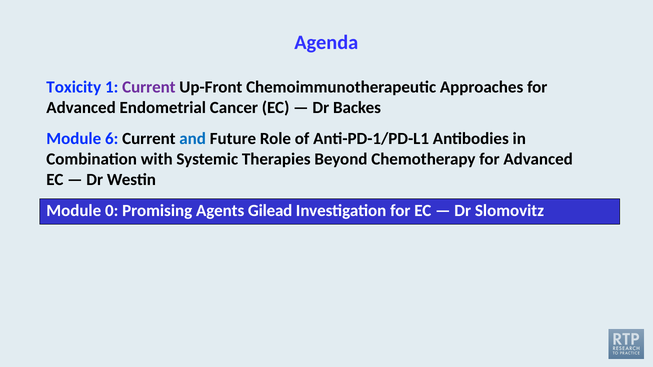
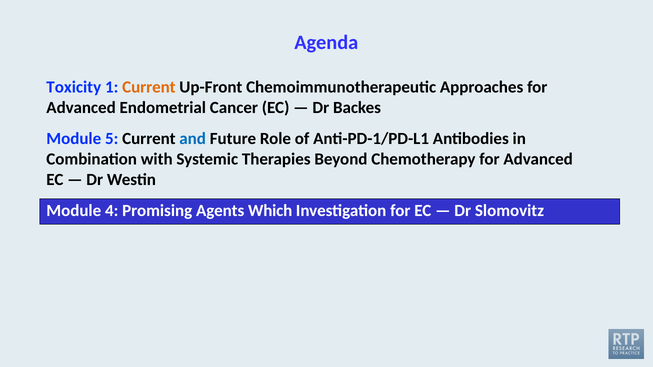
Current at (149, 87) colour: purple -> orange
6: 6 -> 5
0: 0 -> 4
Gilead: Gilead -> Which
